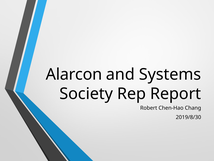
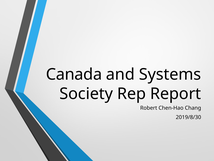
Alarcon: Alarcon -> Canada
